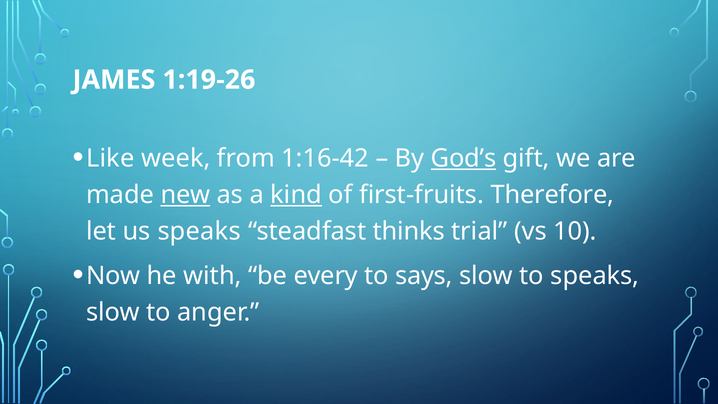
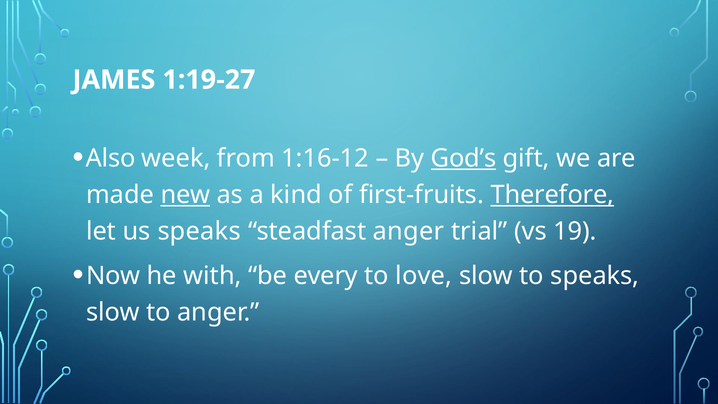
1:19-26: 1:19-26 -> 1:19-27
Like: Like -> Also
1:16-42: 1:16-42 -> 1:16-12
kind underline: present -> none
Therefore underline: none -> present
steadfast thinks: thinks -> anger
10: 10 -> 19
says: says -> love
